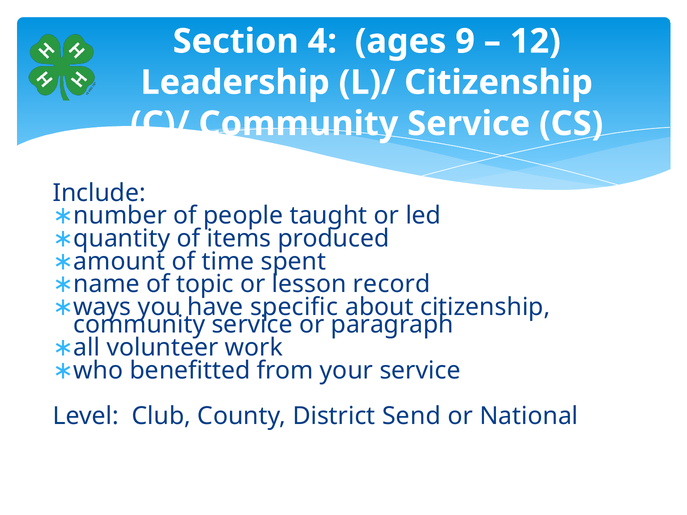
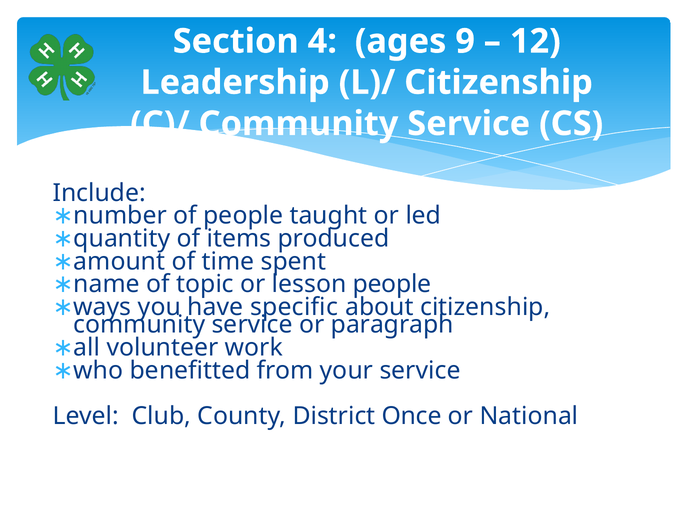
lesson record: record -> people
Send: Send -> Once
